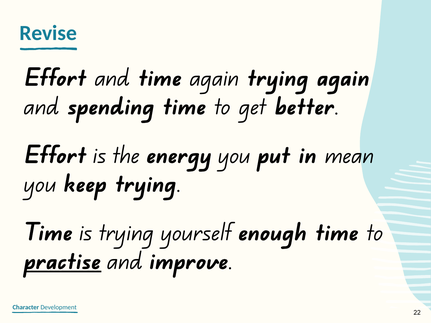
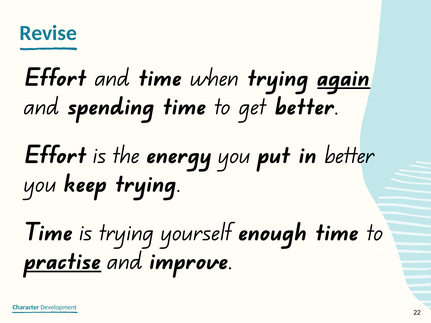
time again: again -> when
again at (344, 78) underline: none -> present
in mean: mean -> better
